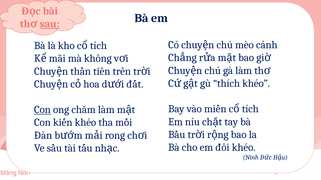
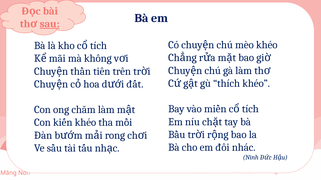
mèo cánh: cánh -> khéo
Con at (42, 110) underline: present -> none
đôi khéo: khéo -> nhác
